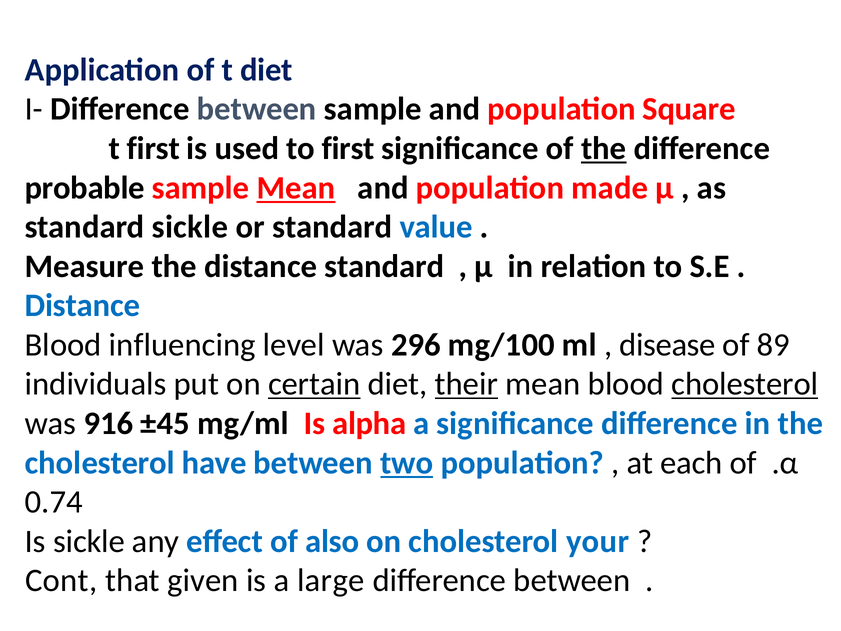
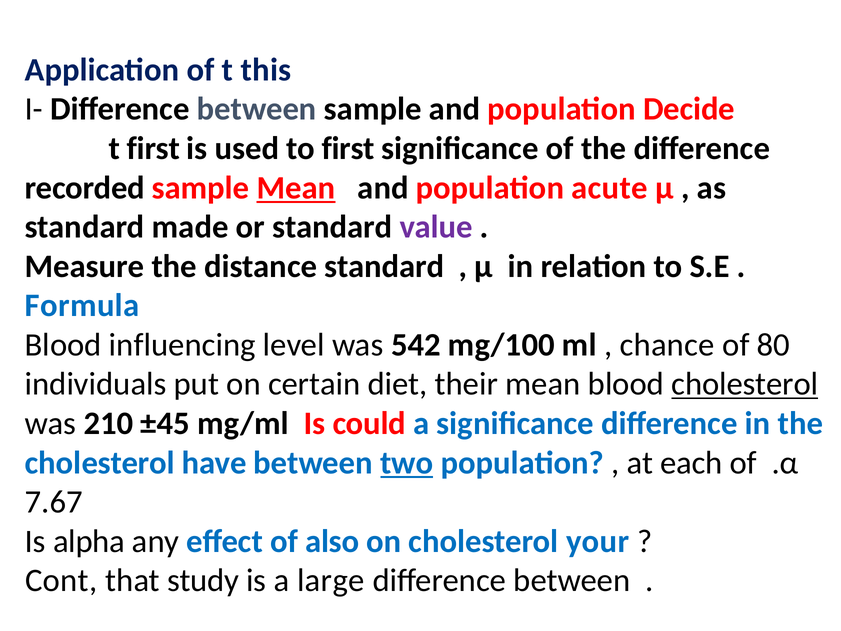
t diet: diet -> this
Square: Square -> Decide
the at (604, 148) underline: present -> none
probable: probable -> recorded
made: made -> acute
standard sickle: sickle -> made
value colour: blue -> purple
Distance at (82, 305): Distance -> Formula
296: 296 -> 542
disease: disease -> chance
89: 89 -> 80
certain underline: present -> none
their underline: present -> none
916: 916 -> 210
alpha: alpha -> could
0.74: 0.74 -> 7.67
Is sickle: sickle -> alpha
given: given -> study
